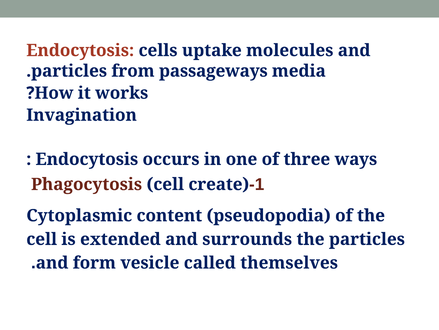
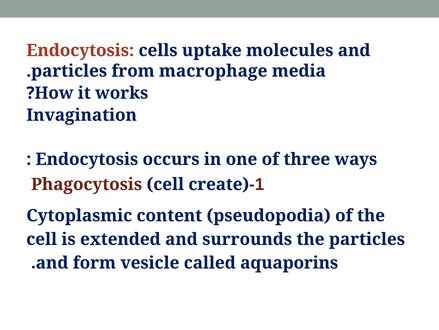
passageways: passageways -> macrophage
themselves: themselves -> aquaporins
